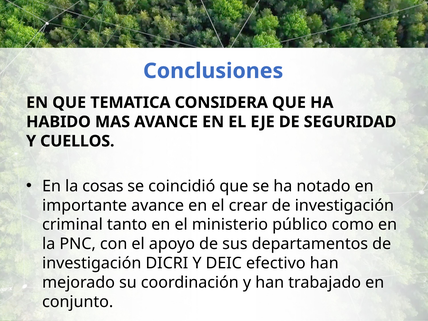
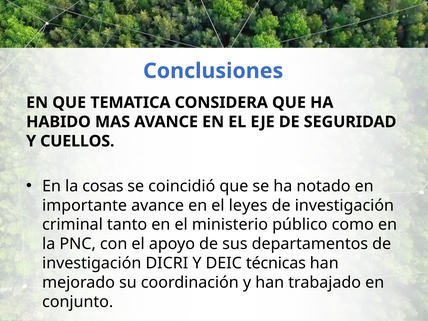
crear: crear -> leyes
efectivo: efectivo -> técnicas
